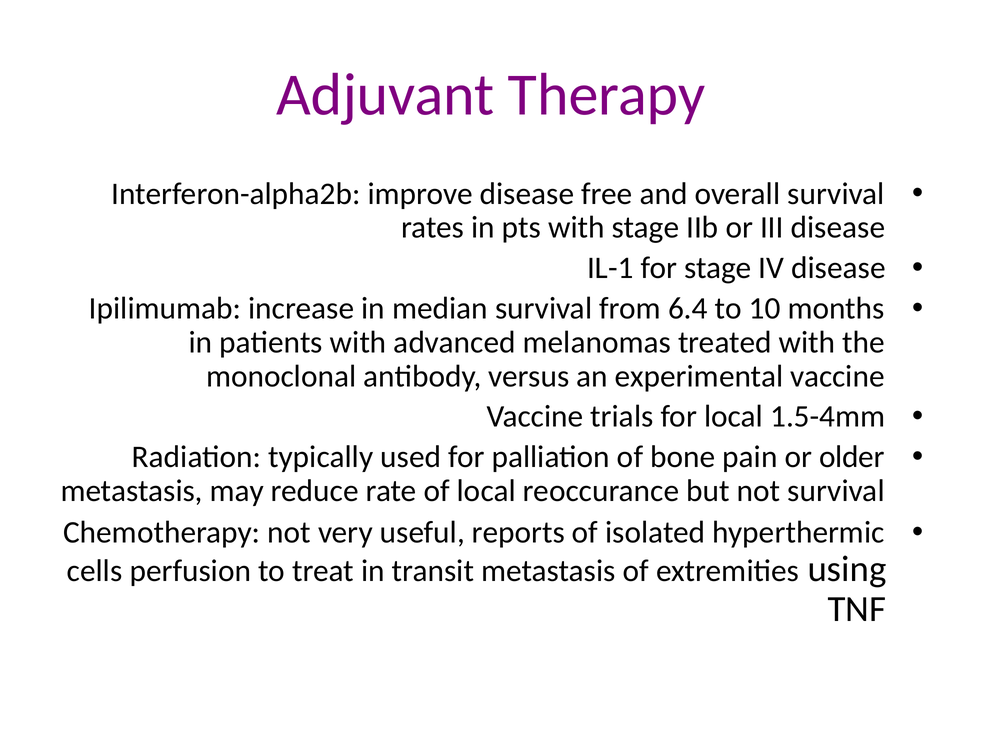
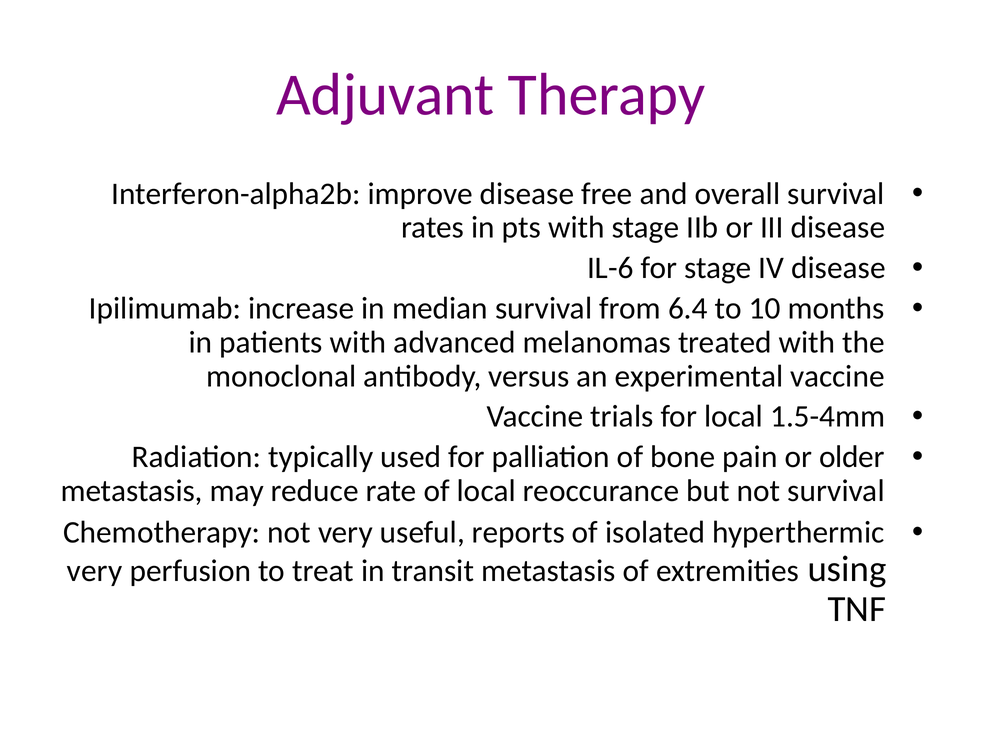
IL-1: IL-1 -> IL-6
cells at (95, 571): cells -> very
